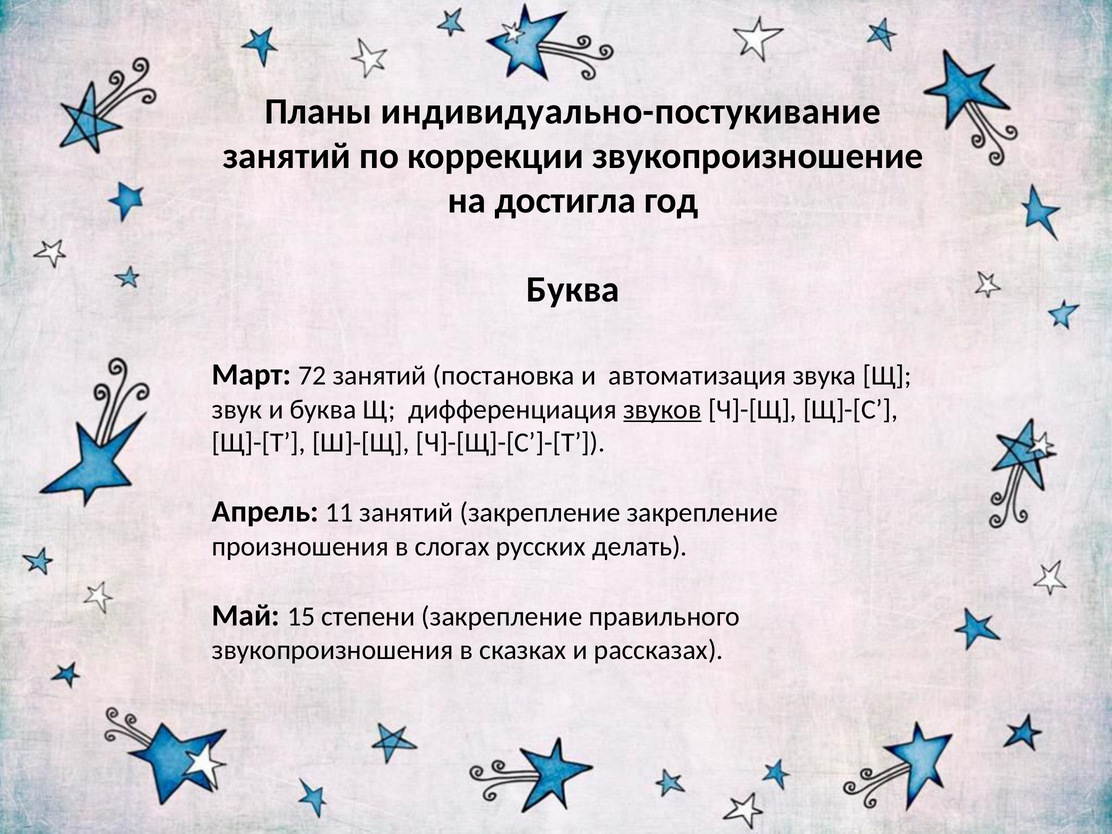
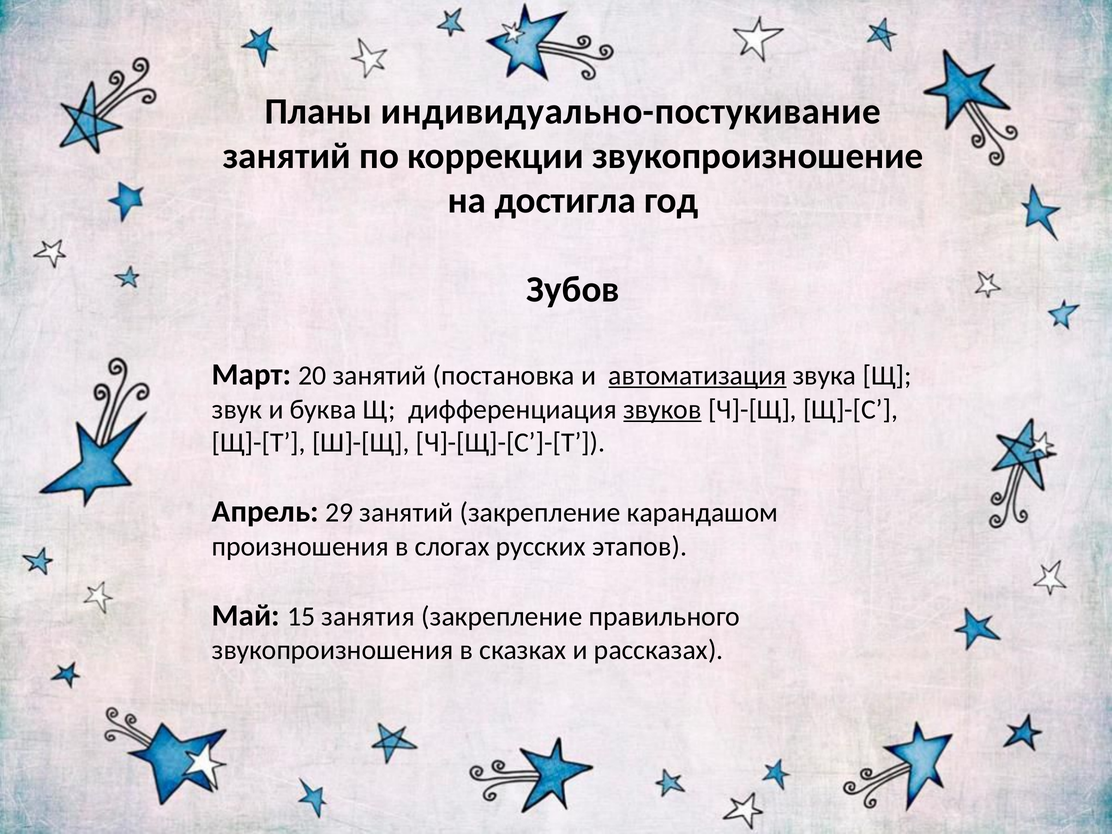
Буква at (573, 290): Буква -> Зубов
72: 72 -> 20
автоматизация underline: none -> present
11: 11 -> 29
закрепление закрепление: закрепление -> карандашом
делать: делать -> этапов
степени: степени -> занятия
